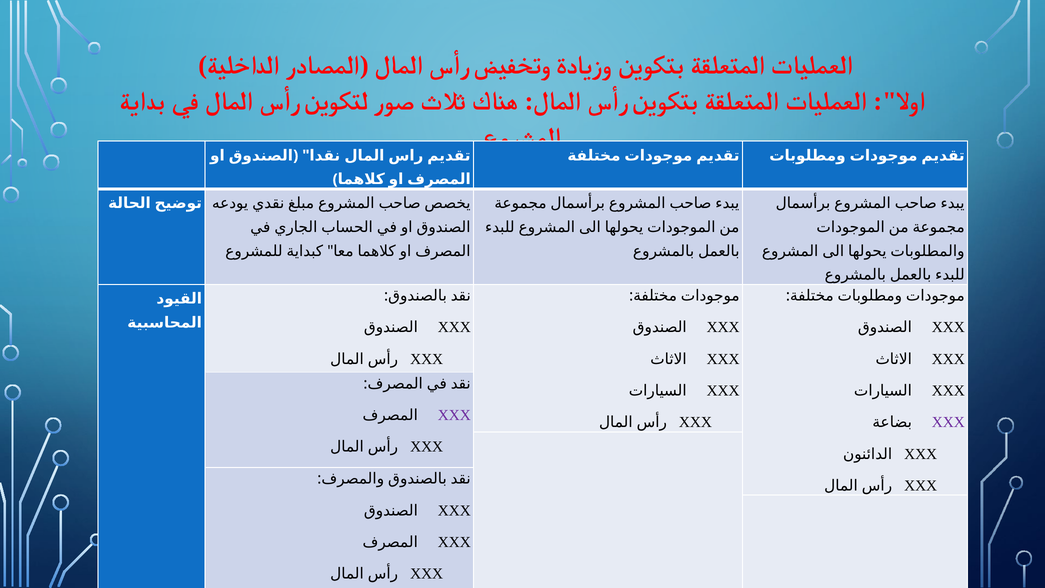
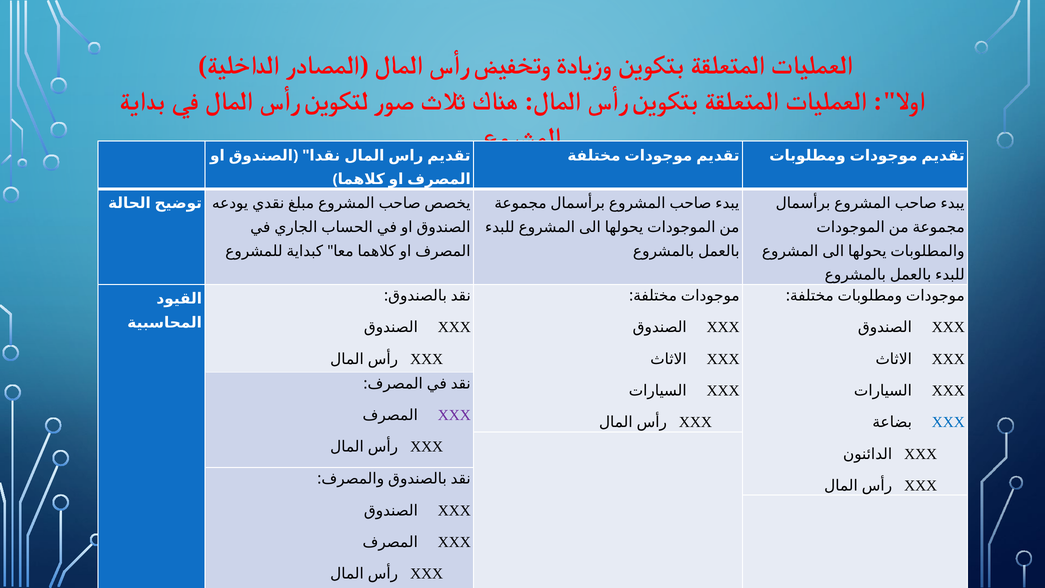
XXX at (948, 422) colour: purple -> blue
